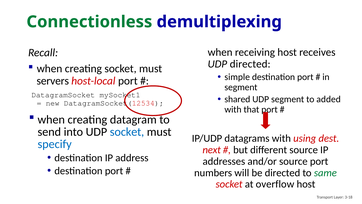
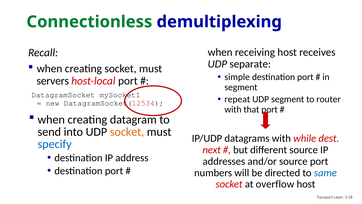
UDP directed: directed -> separate
shared: shared -> repeat
added: added -> router
socket at (127, 132) colour: blue -> orange
using: using -> while
same colour: green -> blue
